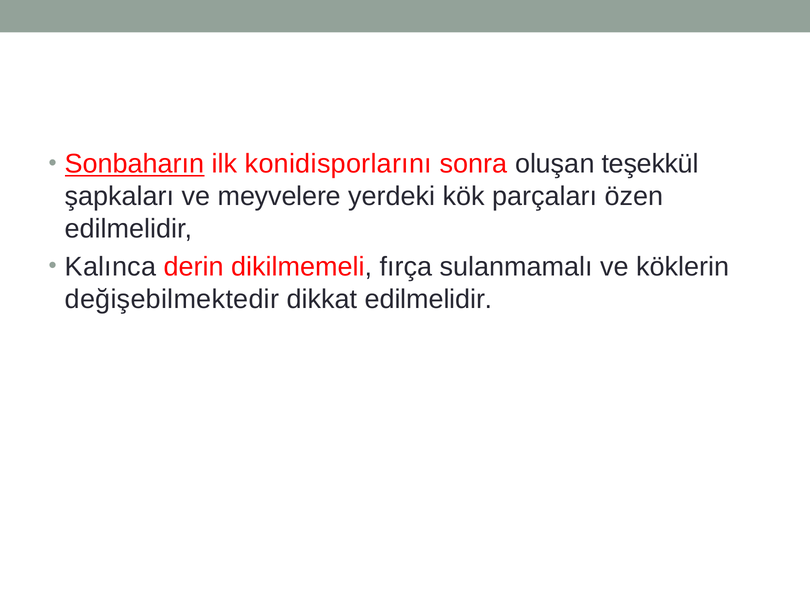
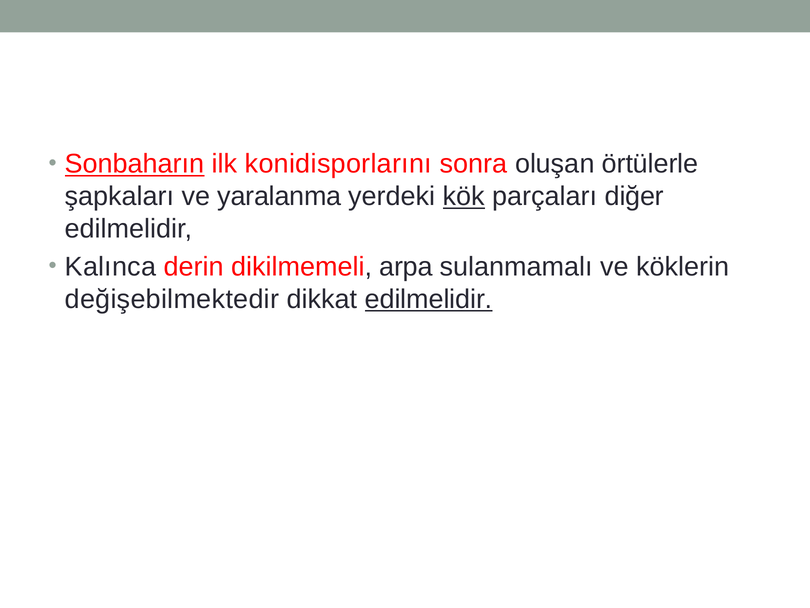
teşekkül: teşekkül -> örtülerle
meyvelere: meyvelere -> yaralanma
kök underline: none -> present
özen: özen -> diğer
fırça: fırça -> arpa
edilmelidir at (429, 299) underline: none -> present
